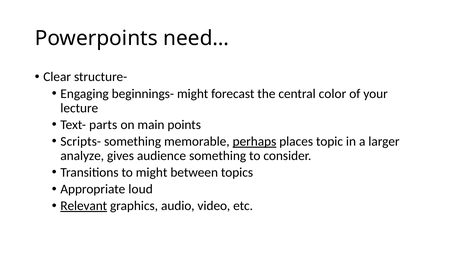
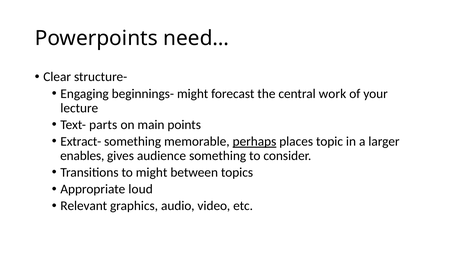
color: color -> work
Scripts-: Scripts- -> Extract-
analyze: analyze -> enables
Relevant underline: present -> none
